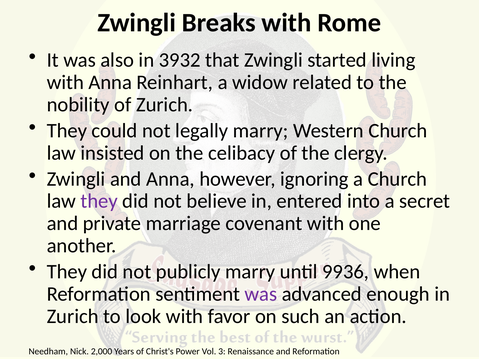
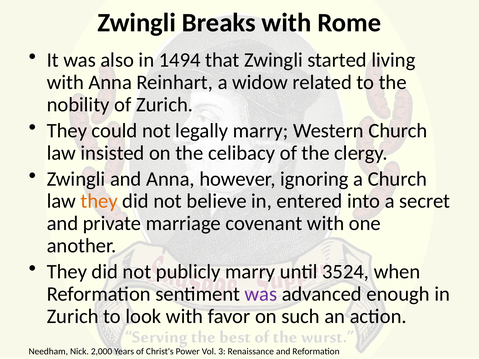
3932: 3932 -> 1494
they at (99, 201) colour: purple -> orange
9936: 9936 -> 3524
